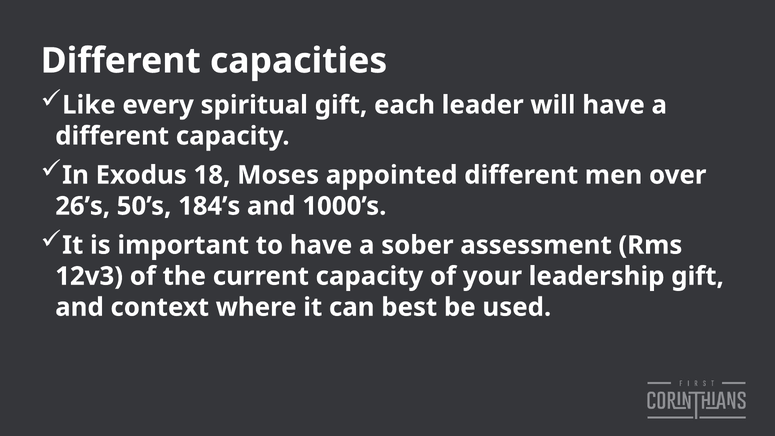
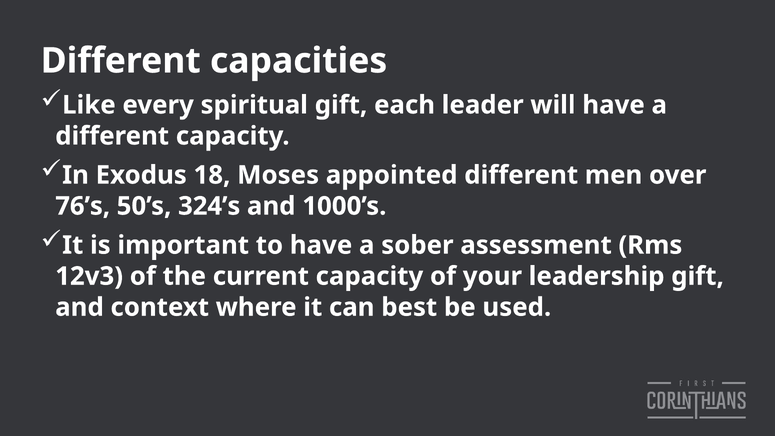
26’s: 26’s -> 76’s
184’s: 184’s -> 324’s
